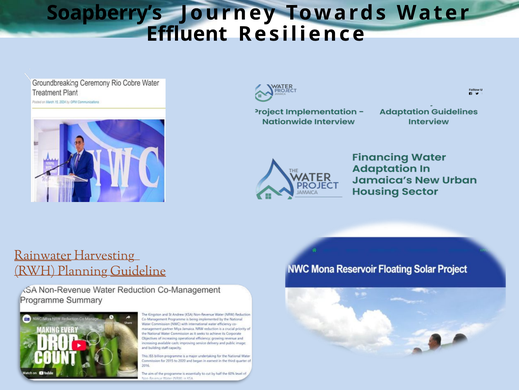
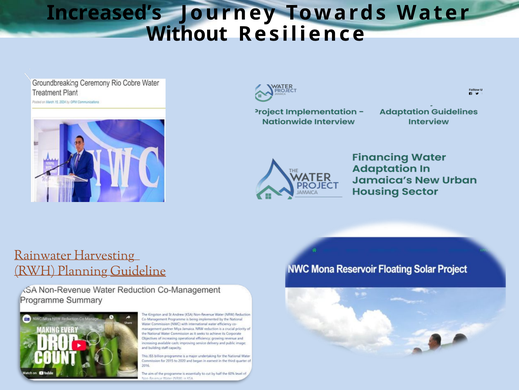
Soapberry’s: Soapberry’s -> Increased’s
Effluent: Effluent -> Without
Rainwater underline: present -> none
